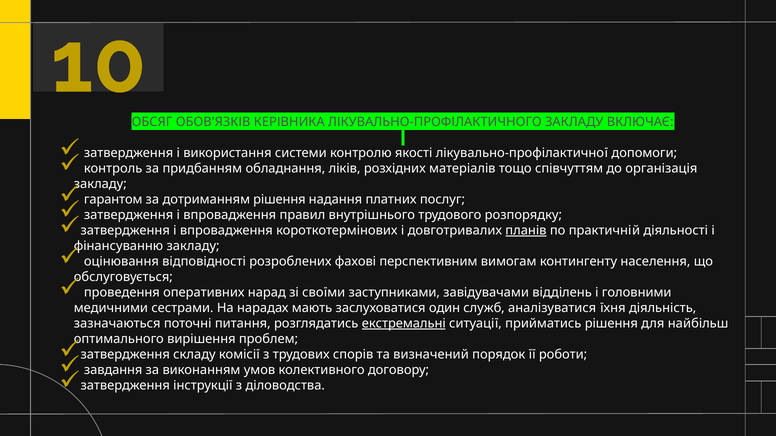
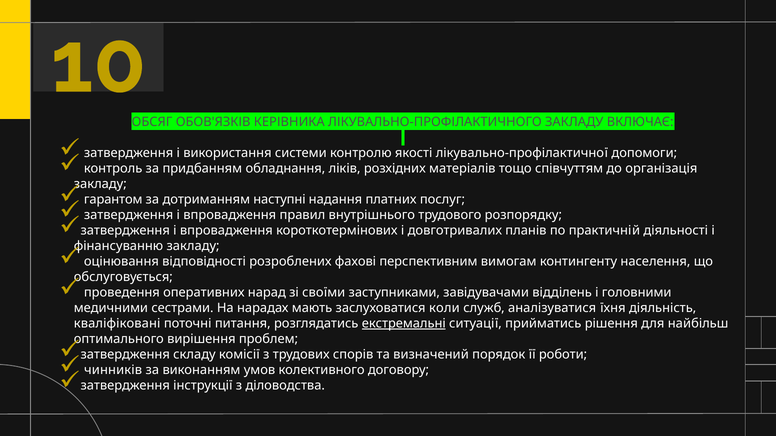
дотриманням рішення: рішення -> наступні
планів underline: present -> none
один: один -> коли
зазначаються: зазначаються -> кваліфіковані
завдання: завдання -> чинників
